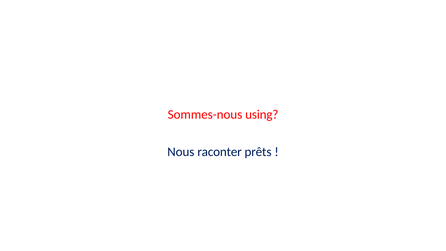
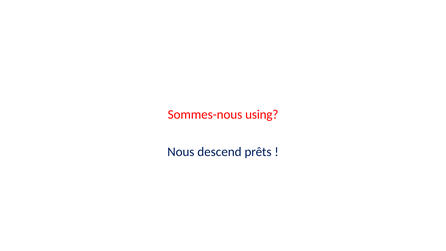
raconter: raconter -> descend
